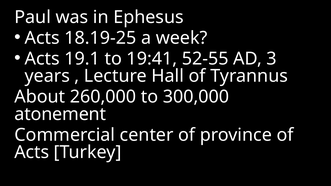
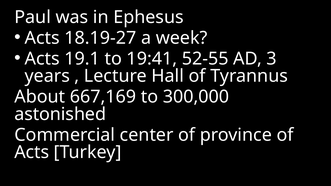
18.19-25: 18.19-25 -> 18.19-27
260,000: 260,000 -> 667,169
atonement: atonement -> astonished
